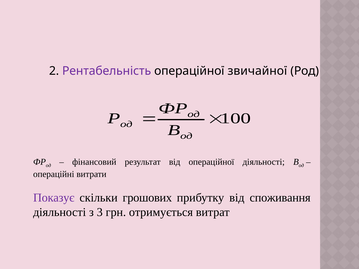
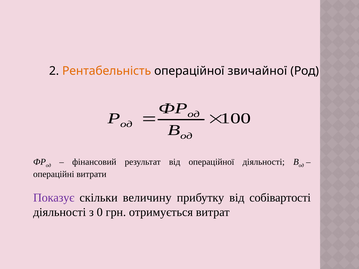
Рентабельність colour: purple -> orange
грошових: грошових -> величину
споживання: споживання -> собівартості
3: 3 -> 0
